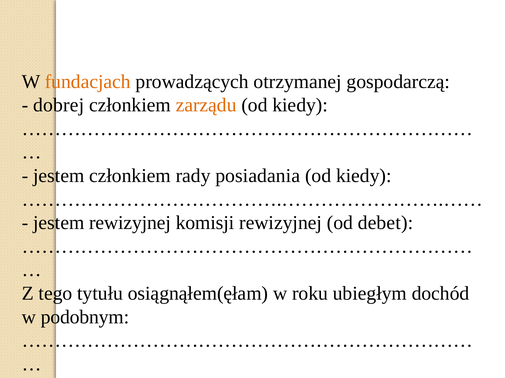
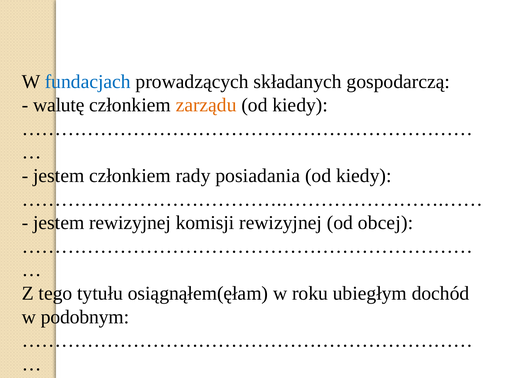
fundacjach colour: orange -> blue
otrzymanej: otrzymanej -> składanych
dobrej: dobrej -> walutę
debet: debet -> obcej
